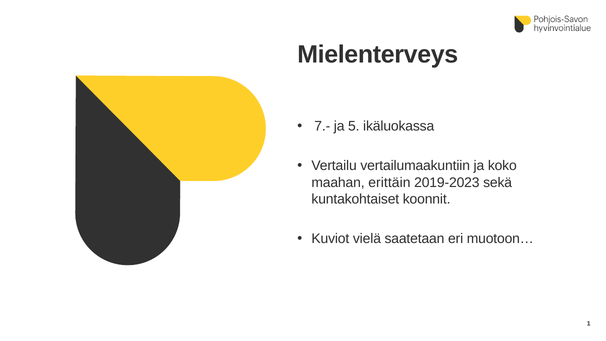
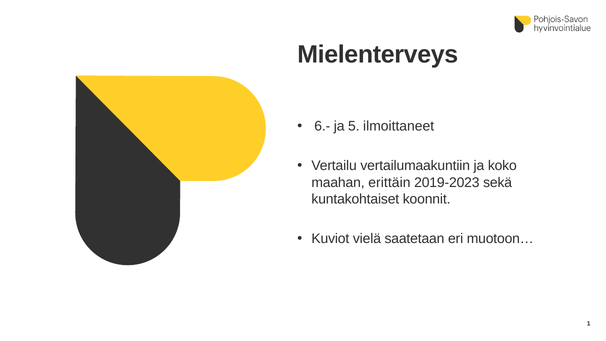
7.-: 7.- -> 6.-
ikäluokassa: ikäluokassa -> ilmoittaneet
